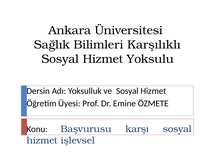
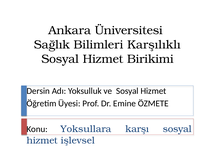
Yoksulu: Yoksulu -> Birikimi
Başvurusu: Başvurusu -> Yoksullara
